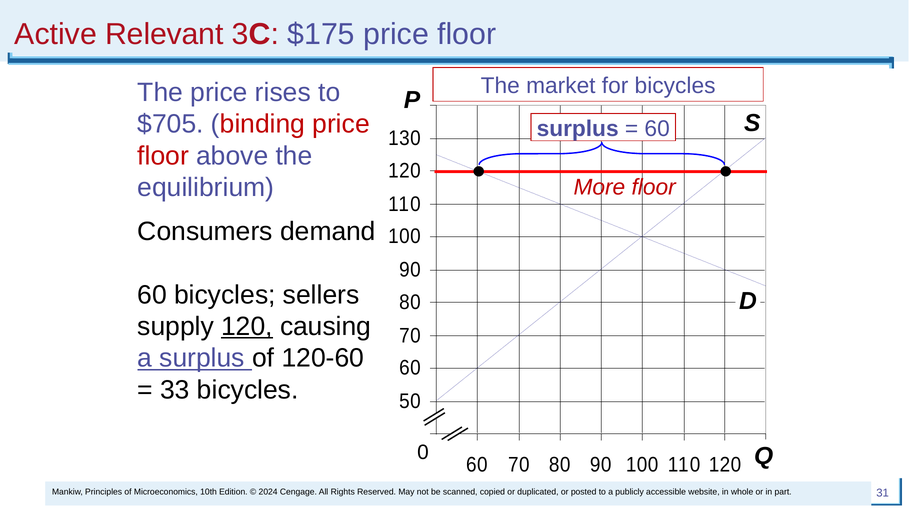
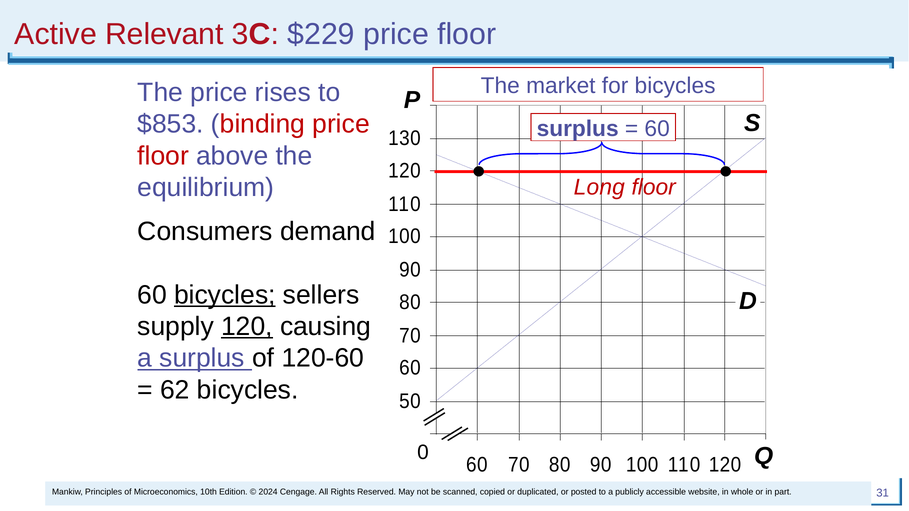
$175: $175 -> $229
$705: $705 -> $853
More: More -> Long
bicycles at (225, 295) underline: none -> present
33: 33 -> 62
